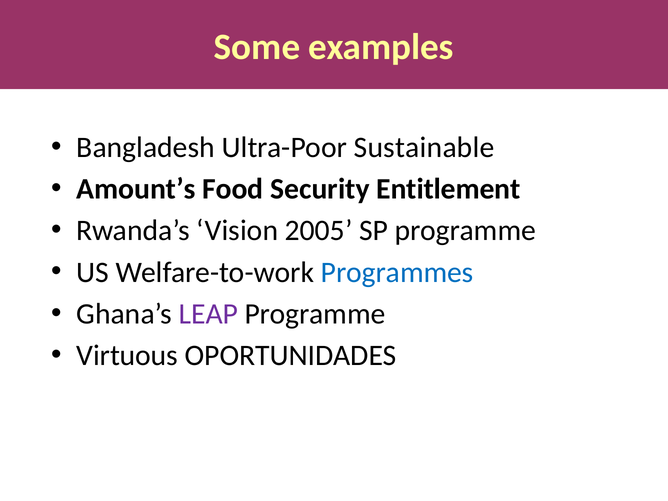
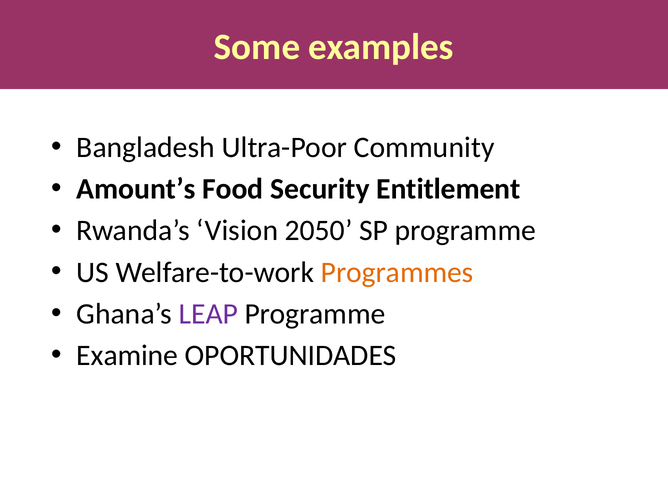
Sustainable: Sustainable -> Community
2005: 2005 -> 2050
Programmes colour: blue -> orange
Virtuous: Virtuous -> Examine
